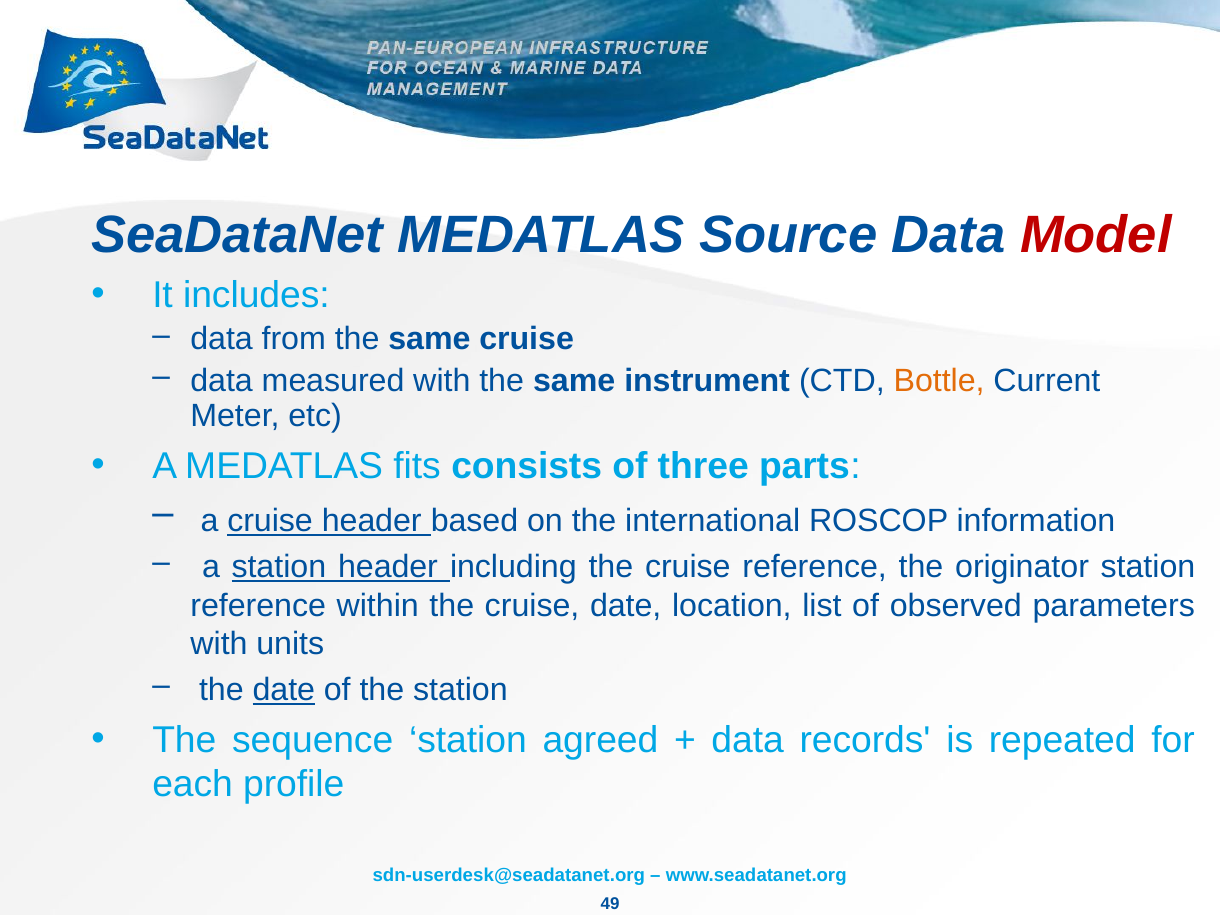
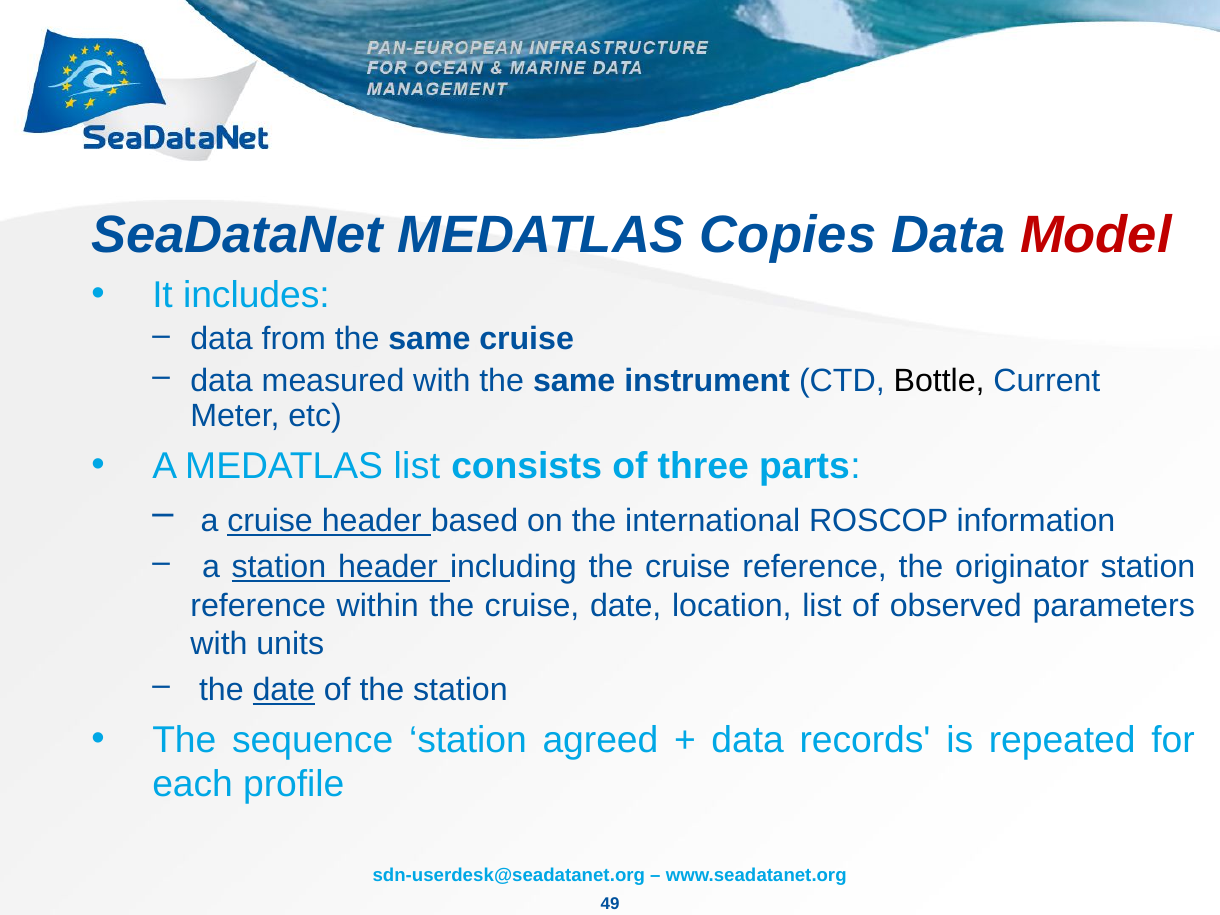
Source: Source -> Copies
Bottle colour: orange -> black
MEDATLAS fits: fits -> list
